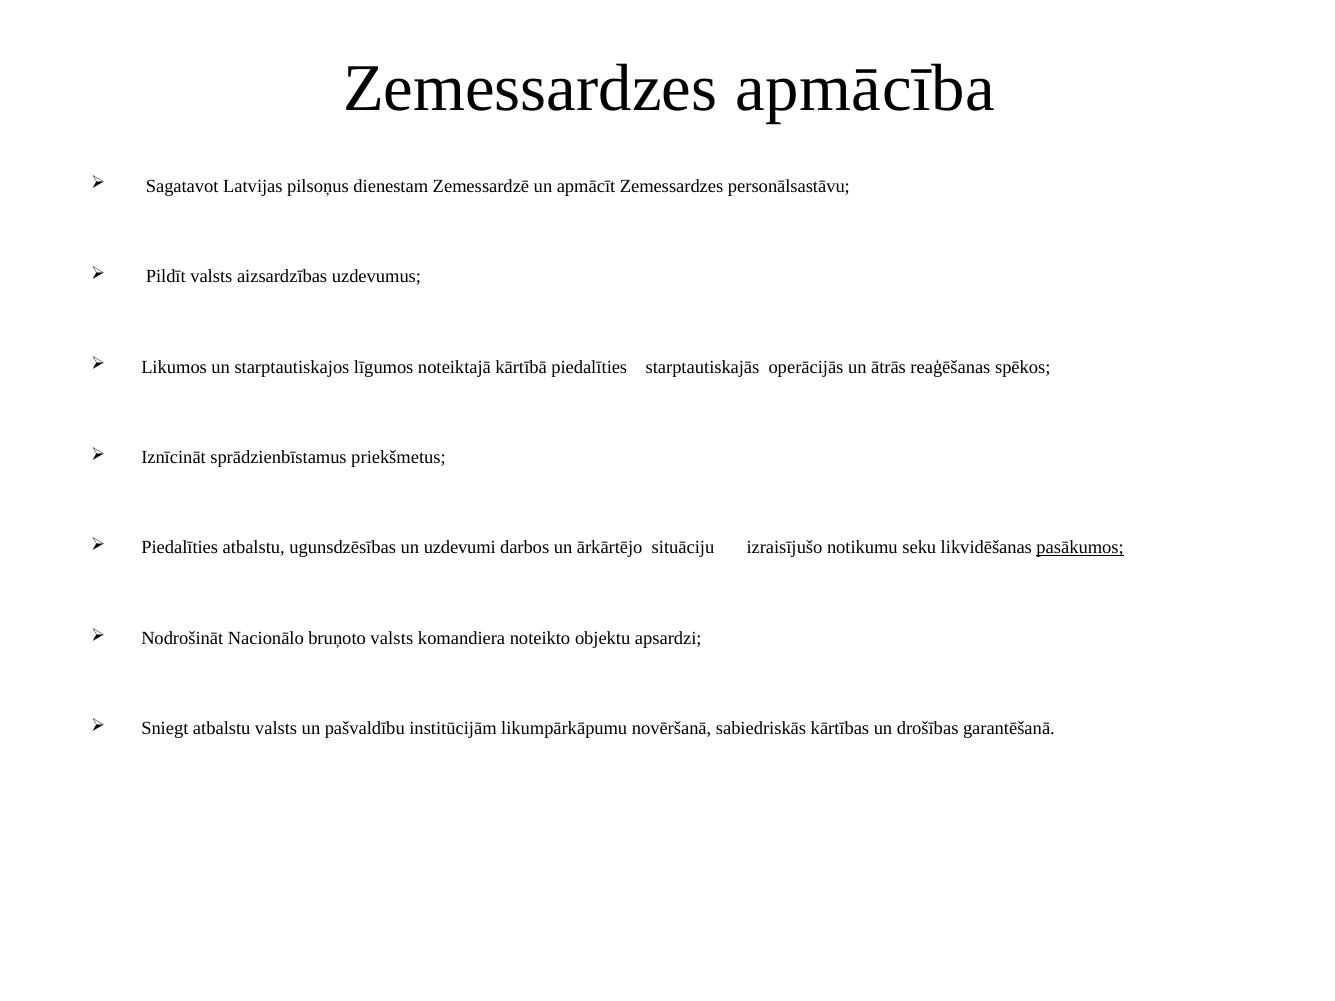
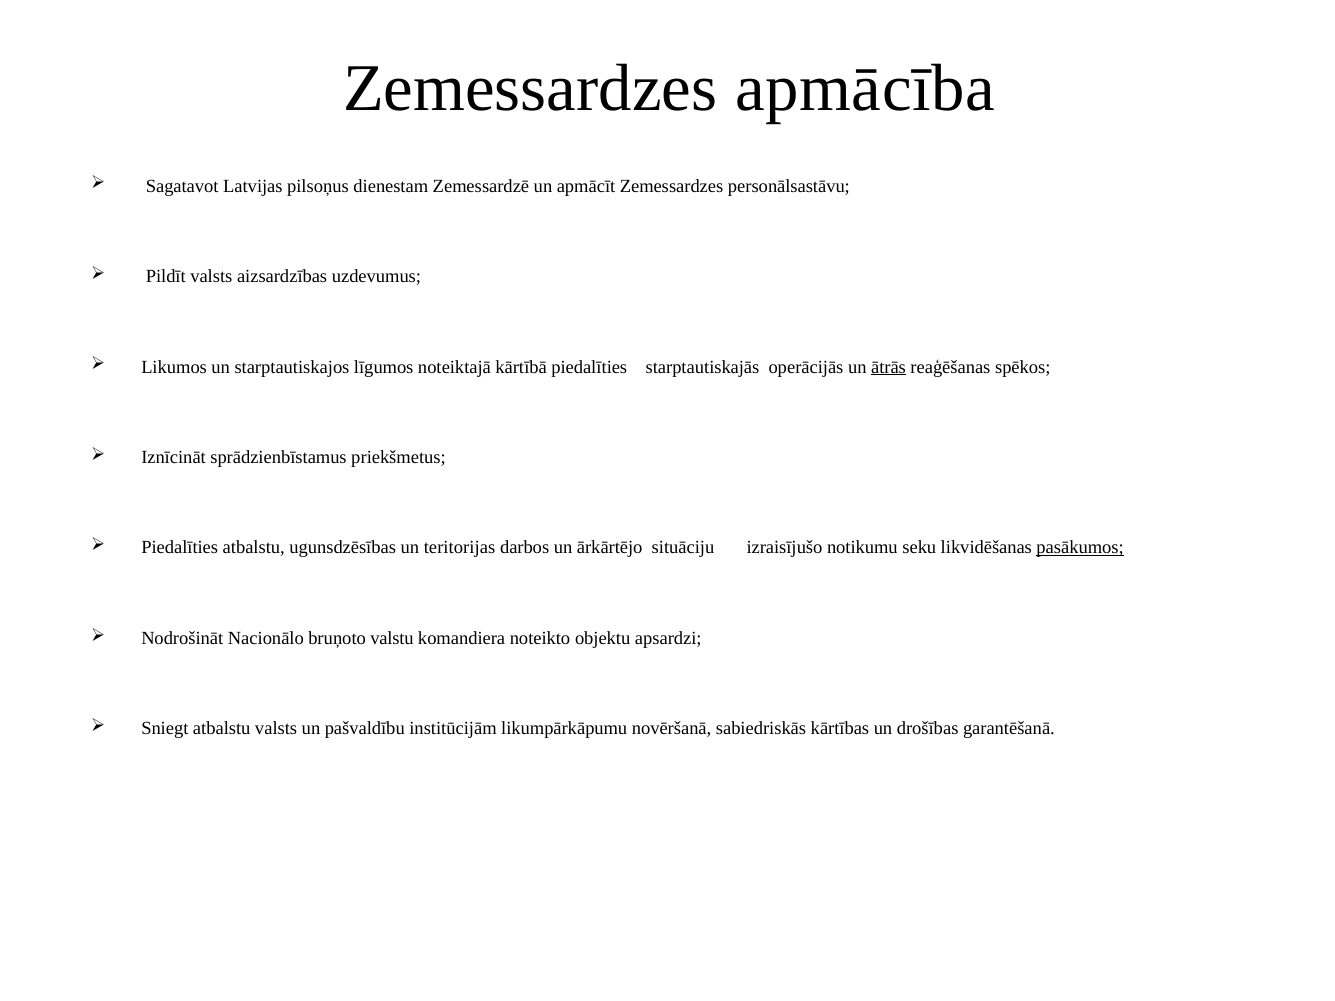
ātrās underline: none -> present
uzdevumi: uzdevumi -> teritorijas
bruņoto valsts: valsts -> valstu
